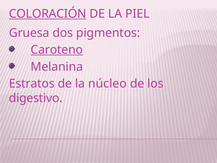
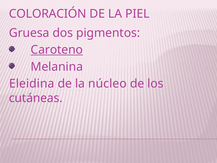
COLORACIÓN underline: present -> none
Estratos: Estratos -> Eleidina
digestivo: digestivo -> cutáneas
